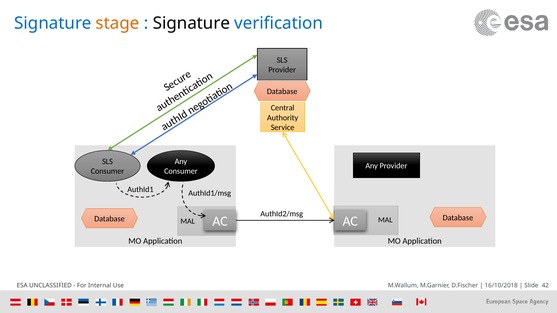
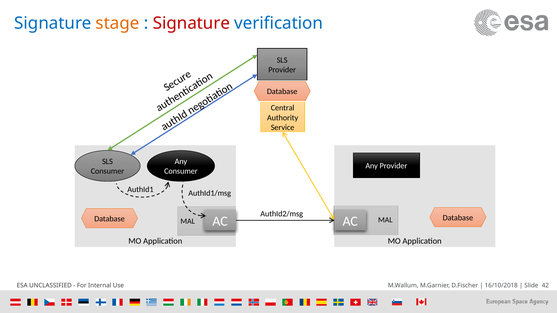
Signature at (191, 23) colour: black -> red
